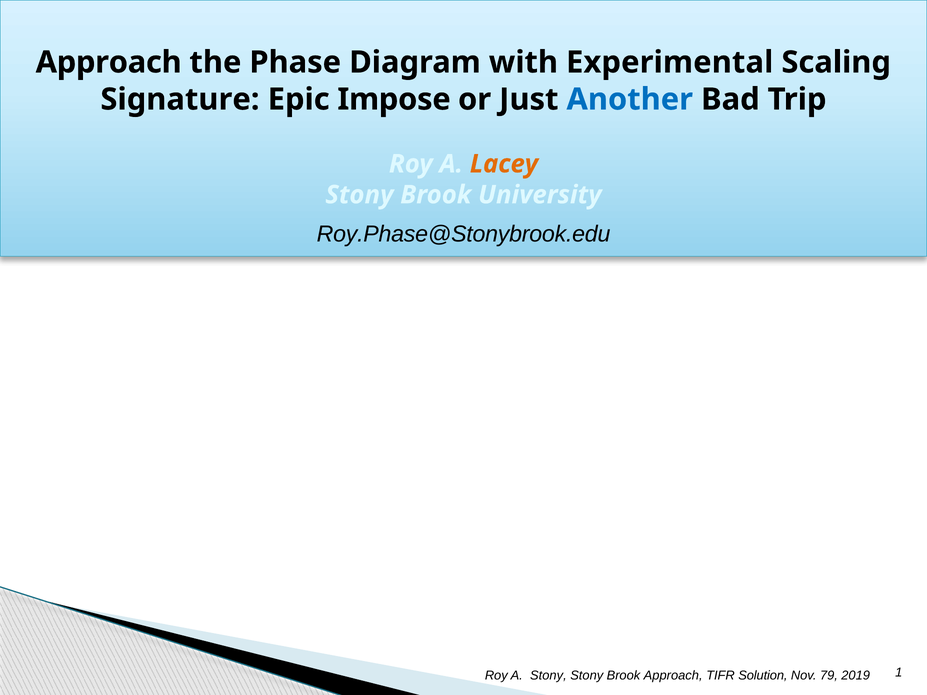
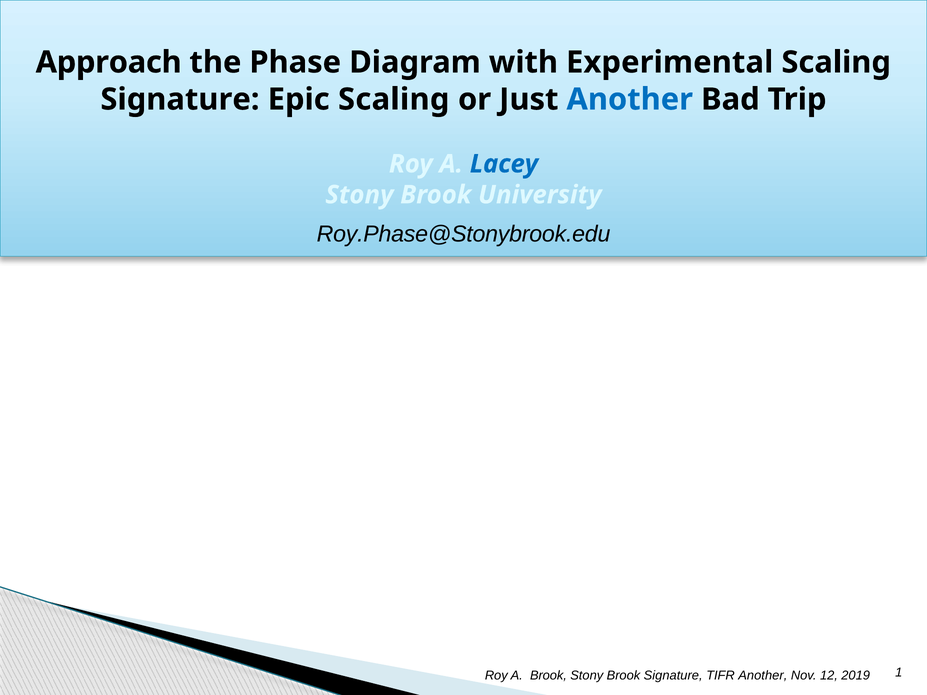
Epic Impose: Impose -> Scaling
Lacey colour: orange -> blue
A Stony: Stony -> Brook
Brook Approach: Approach -> Signature
TIFR Solution: Solution -> Another
79: 79 -> 12
